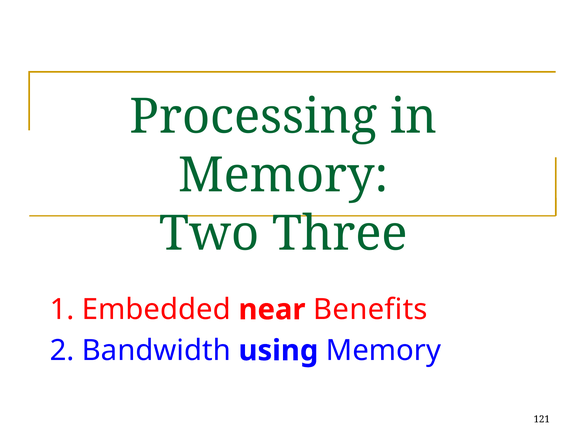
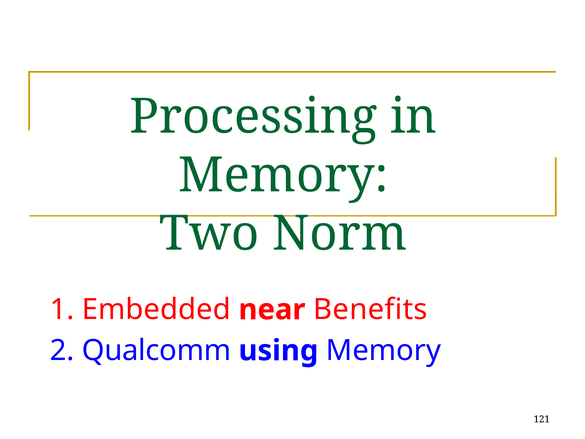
Three: Three -> Norm
Bandwidth: Bandwidth -> Qualcomm
